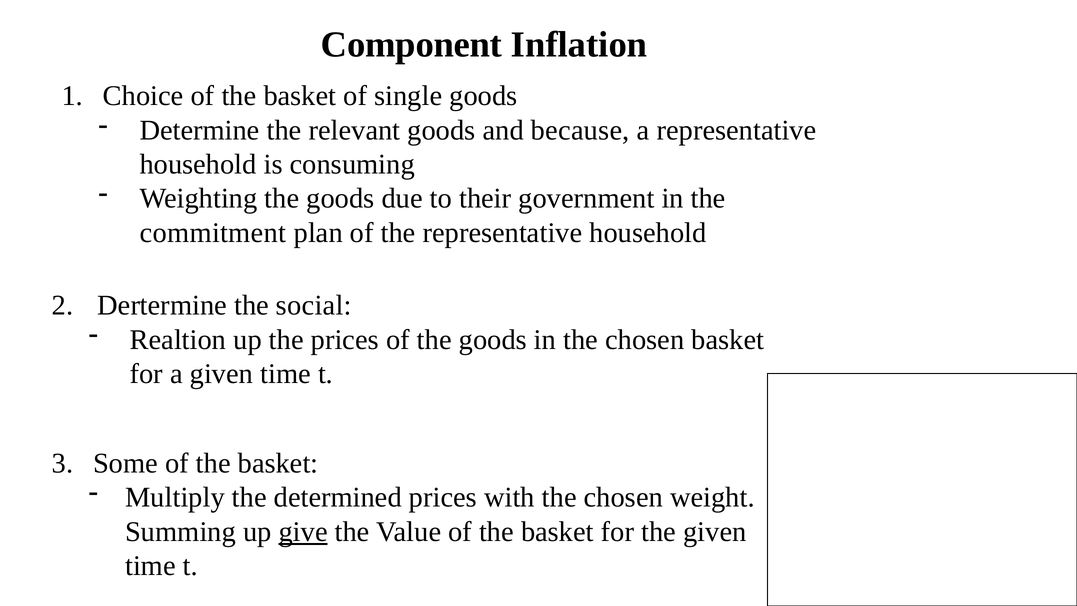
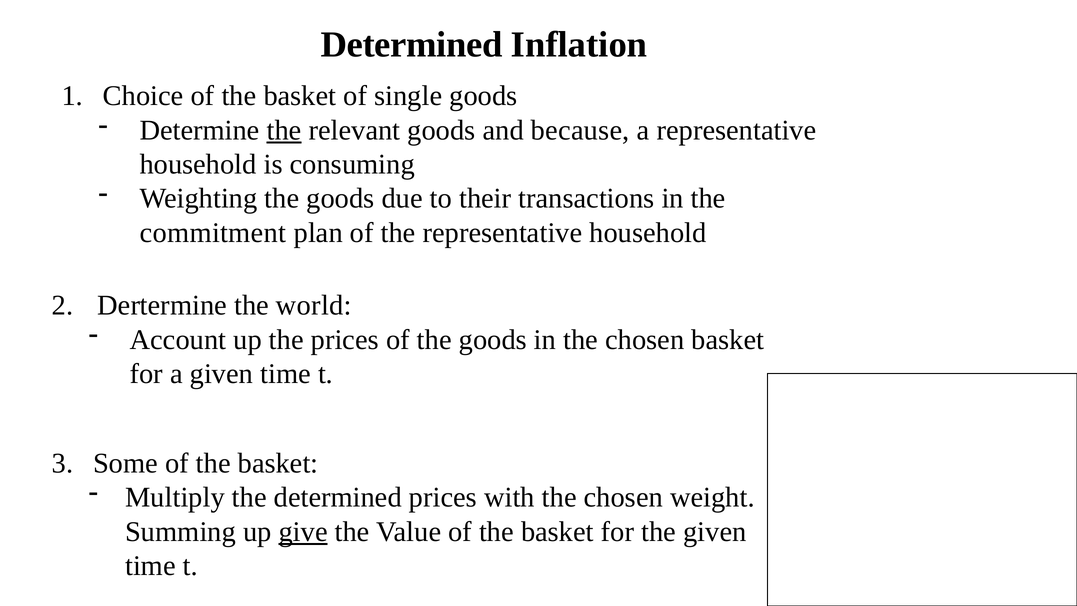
Component at (412, 45): Component -> Determined
the at (284, 130) underline: none -> present
government: government -> transactions
social: social -> world
Realtion: Realtion -> Account
